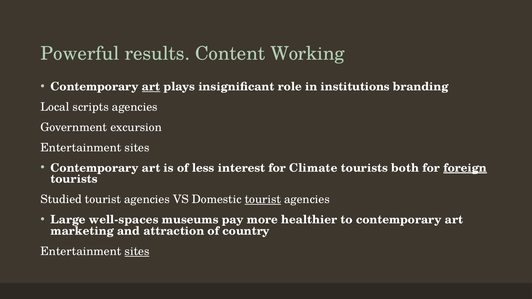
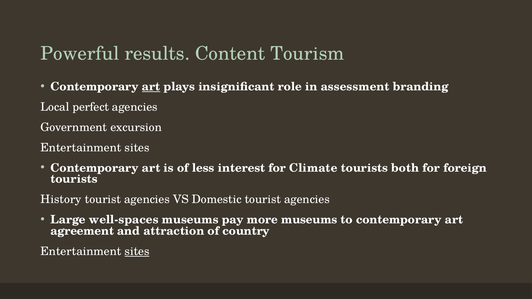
Working: Working -> Tourism
institutions: institutions -> assessment
scripts: scripts -> perfect
foreign underline: present -> none
Studied: Studied -> History
tourist at (263, 200) underline: present -> none
more healthier: healthier -> museums
marketing: marketing -> agreement
